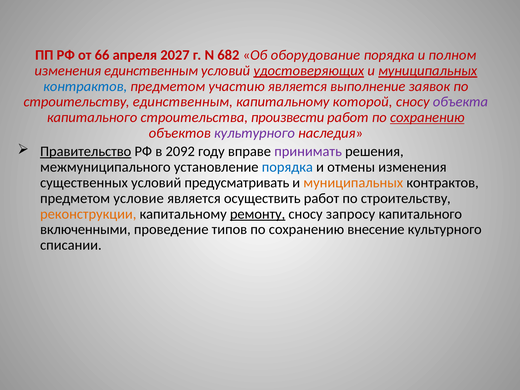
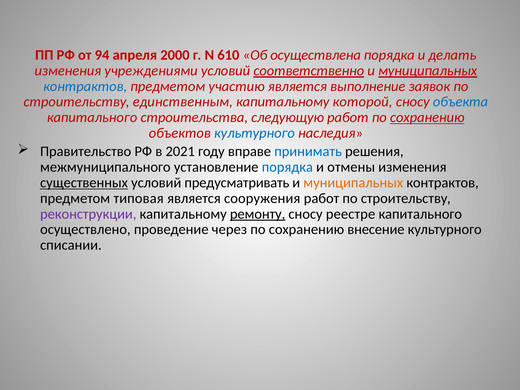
66: 66 -> 94
2027: 2027 -> 2000
682: 682 -> 610
оборудование: оборудование -> осуществлена
полном: полном -> делать
изменения единственным: единственным -> учреждениями
удостоверяющих: удостоверяющих -> соответственно
объекта colour: purple -> blue
произвести: произвести -> следующую
культурного at (254, 133) colour: purple -> blue
Правительство underline: present -> none
2092: 2092 -> 2021
принимать colour: purple -> blue
существенных underline: none -> present
условие: условие -> типовая
осуществить: осуществить -> сооружения
реконструкции colour: orange -> purple
запросу: запросу -> реестре
включенными: включенными -> осуществлено
типов: типов -> через
